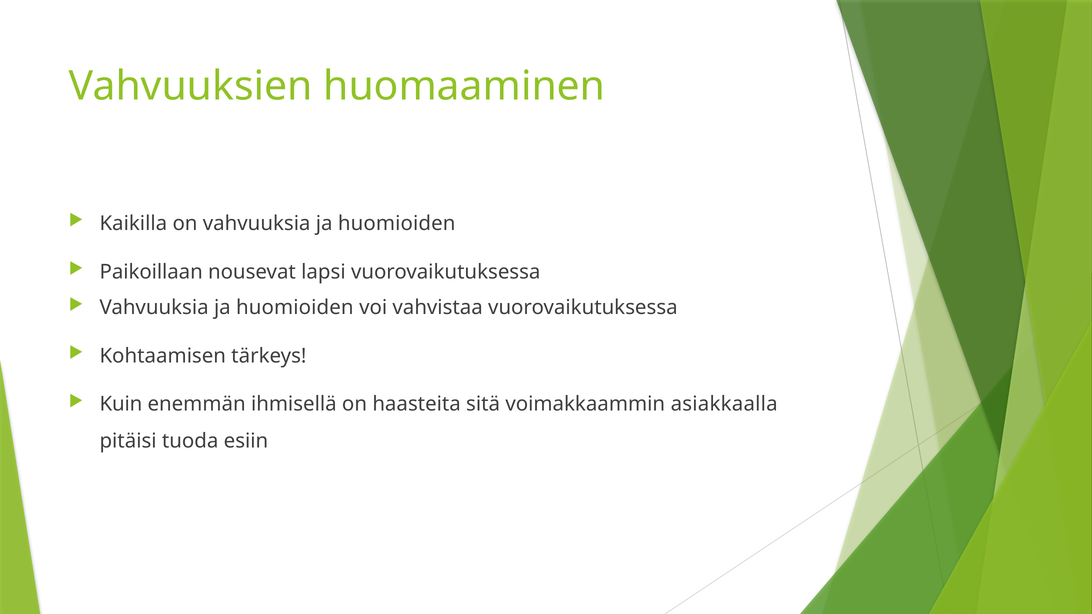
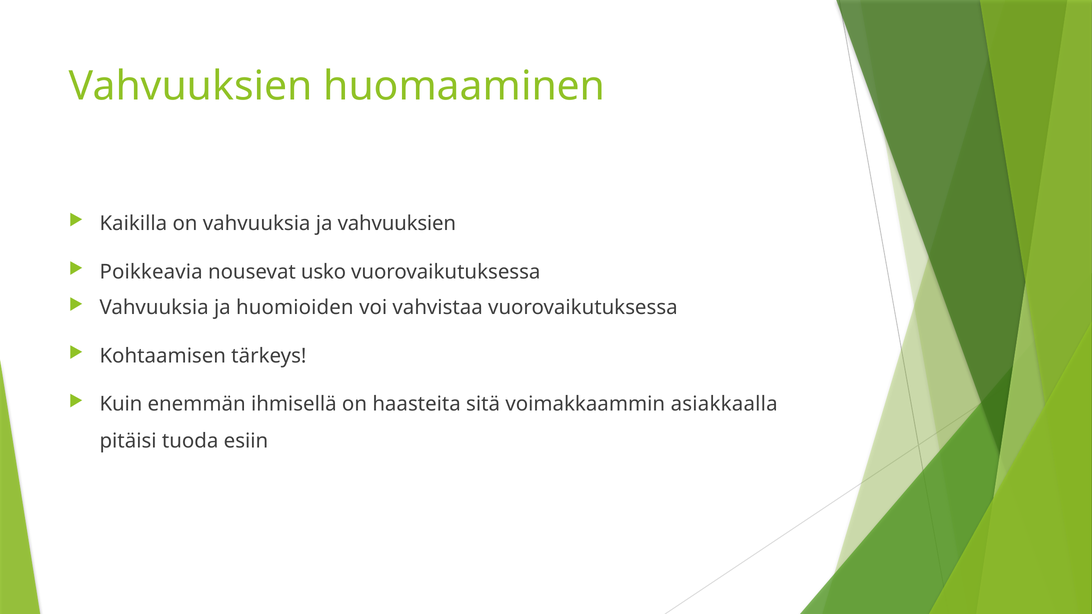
on vahvuuksia ja huomioiden: huomioiden -> vahvuuksien
Paikoillaan: Paikoillaan -> Poikkeavia
lapsi: lapsi -> usko
